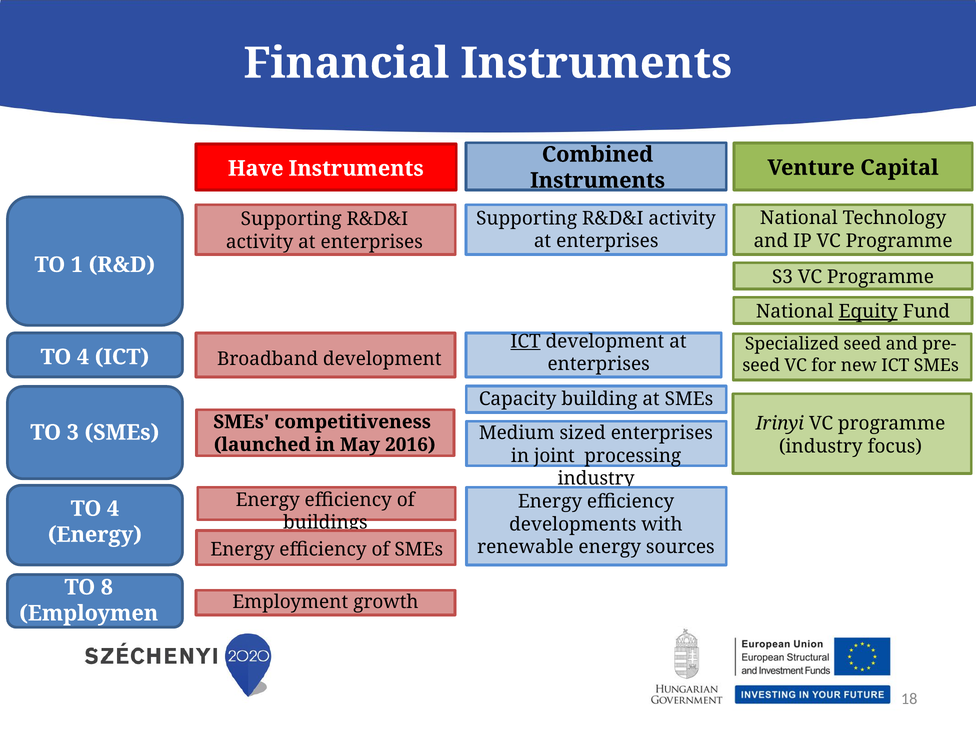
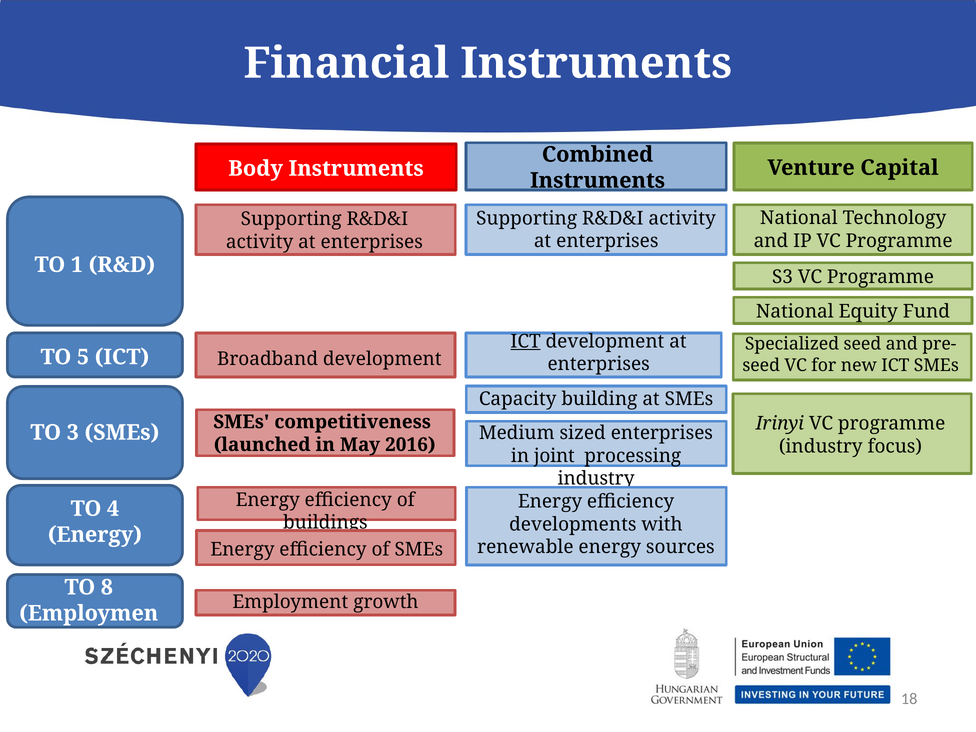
Have: Have -> Body
Equity underline: present -> none
4 at (83, 357): 4 -> 5
